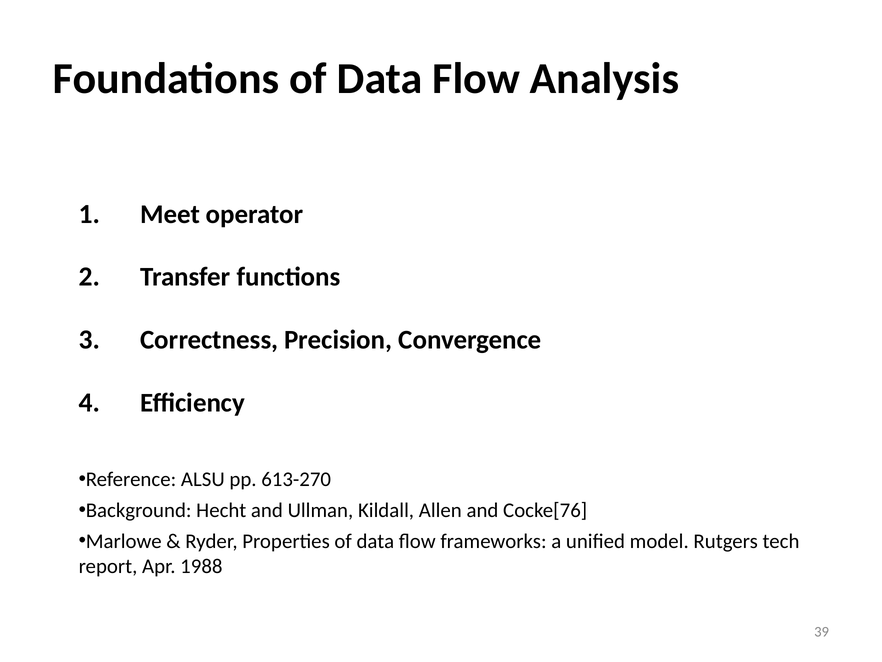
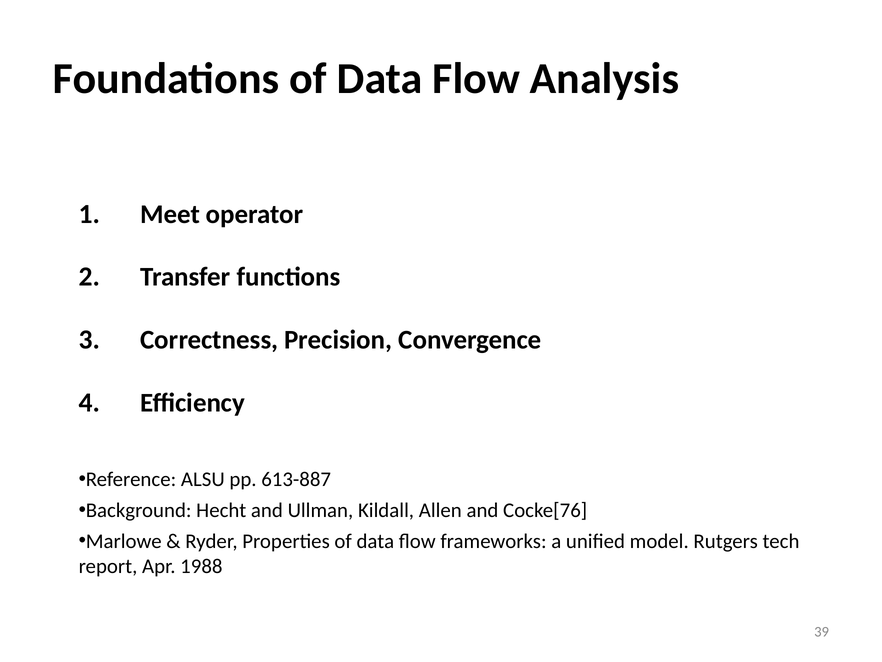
613-270: 613-270 -> 613-887
